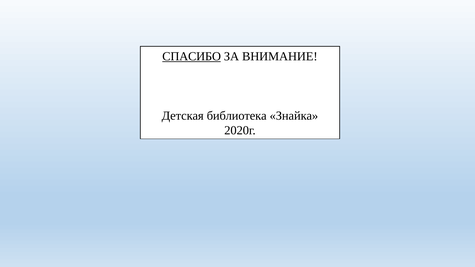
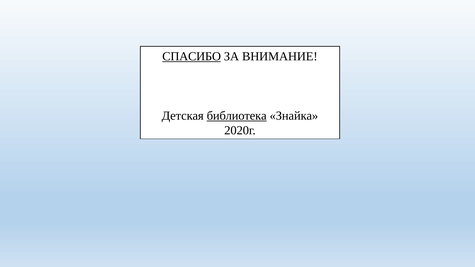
библиотека underline: none -> present
